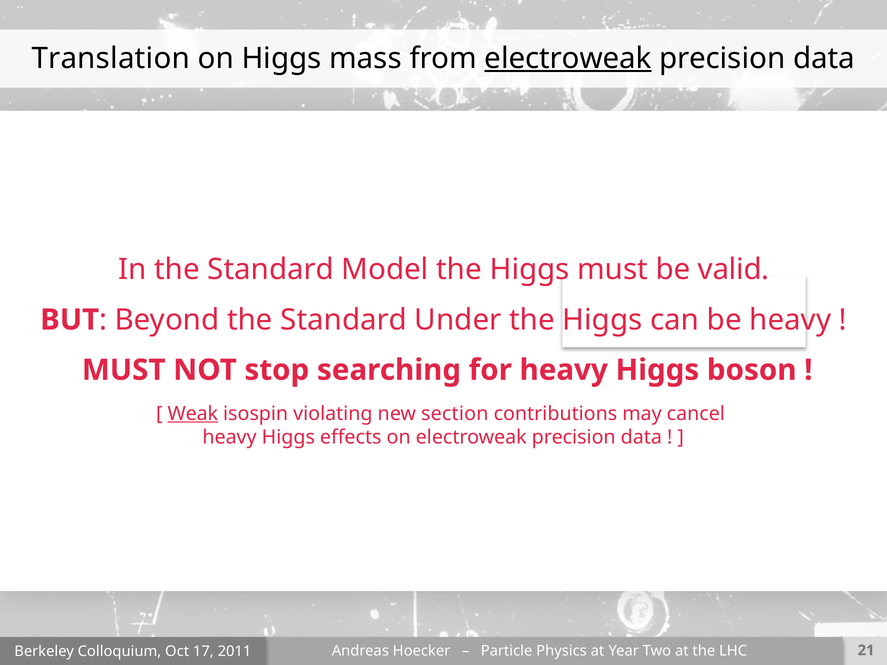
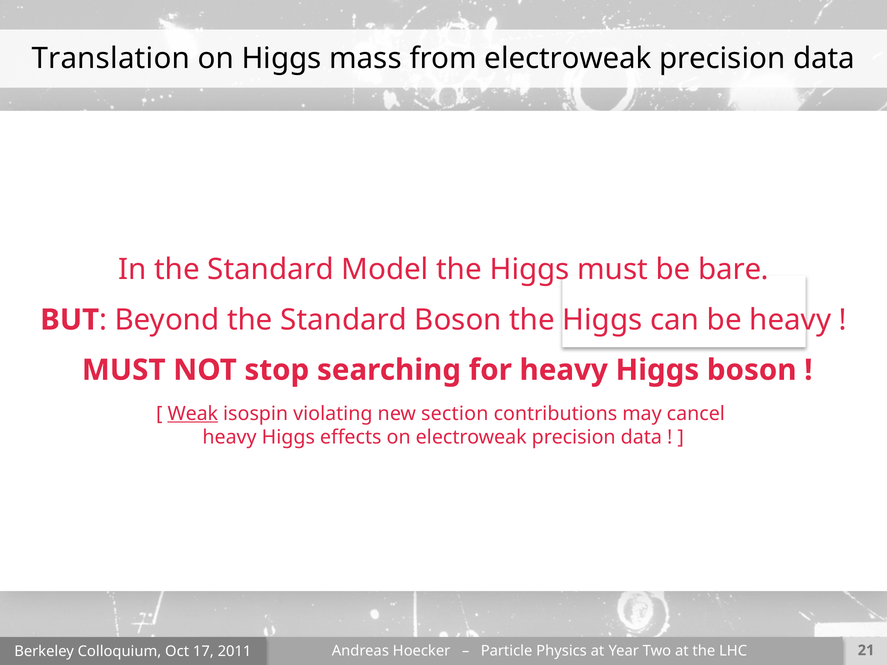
electroweak at (568, 58) underline: present -> none
valid: valid -> bare
Standard Under: Under -> Boson
